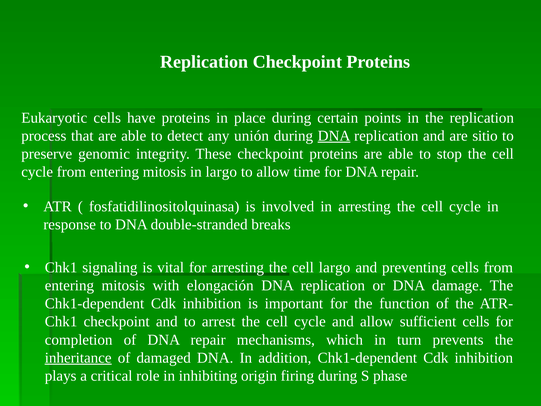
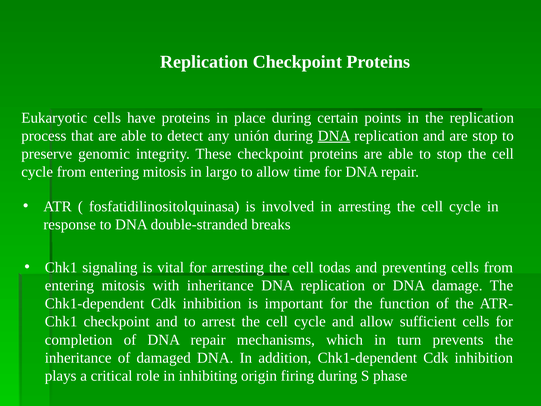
are sitio: sitio -> stop
cell largo: largo -> todas
with elongación: elongación -> inheritance
inheritance at (78, 358) underline: present -> none
